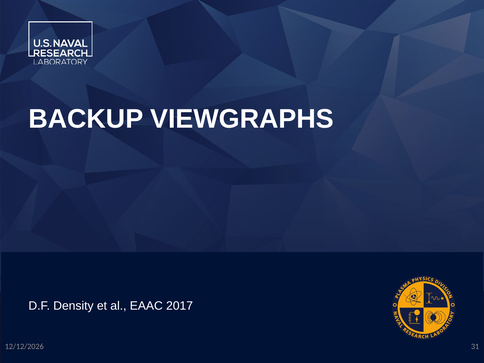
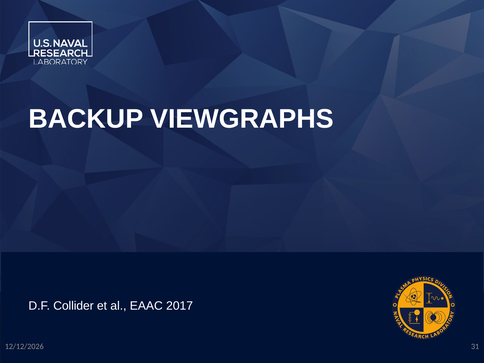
Density: Density -> Collider
